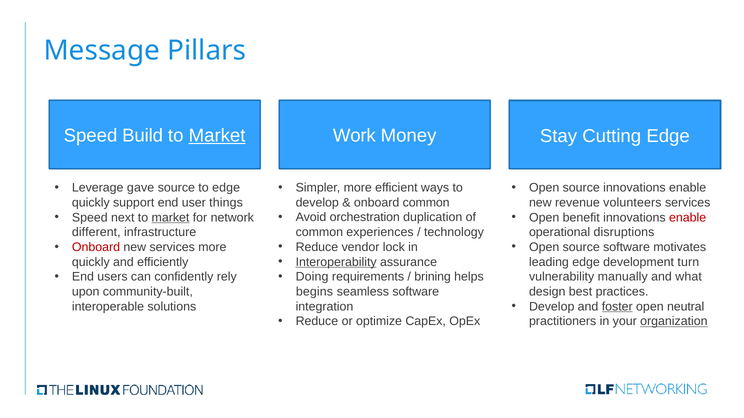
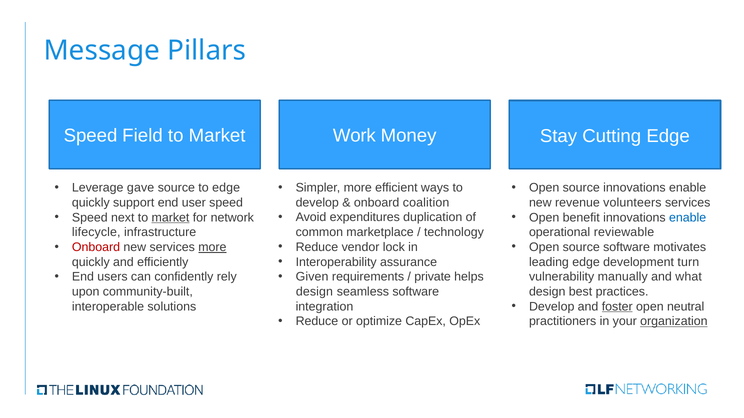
Build: Build -> Field
Market at (217, 136) underline: present -> none
onboard common: common -> coalition
user things: things -> speed
orchestration: orchestration -> expenditures
enable at (688, 218) colour: red -> blue
experiences: experiences -> marketplace
disruptions: disruptions -> reviewable
different: different -> lifecycle
more at (212, 247) underline: none -> present
Interoperability underline: present -> none
Doing: Doing -> Given
brining: brining -> private
begins at (314, 292): begins -> design
